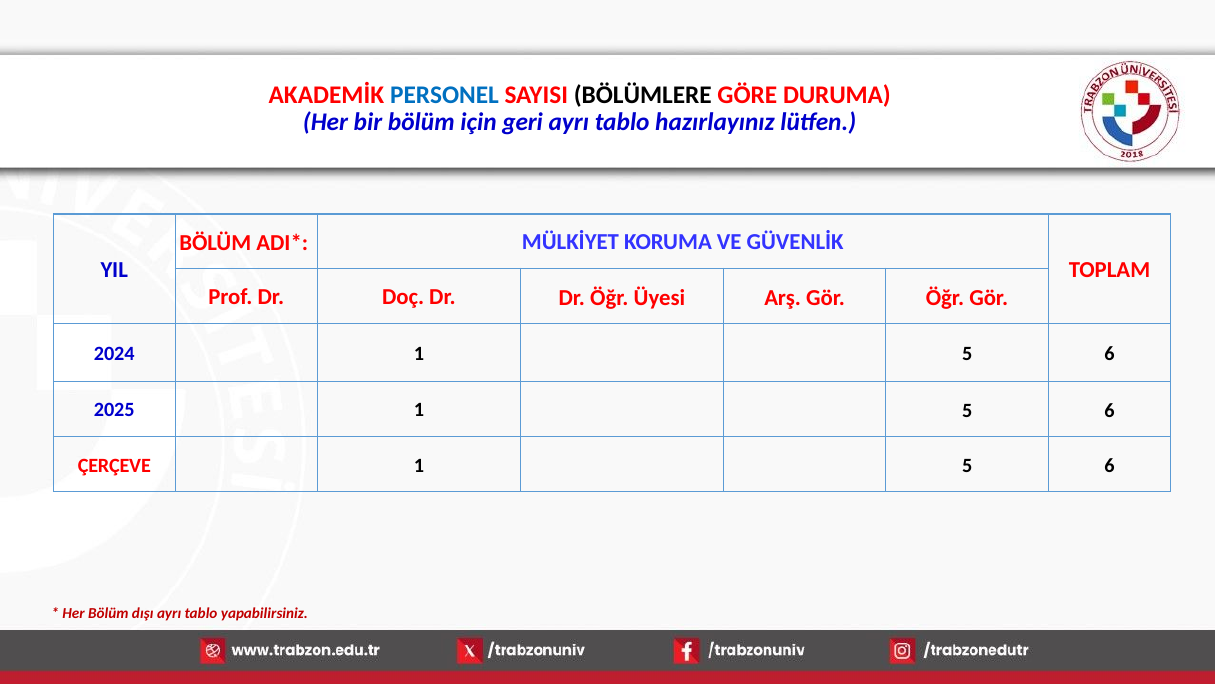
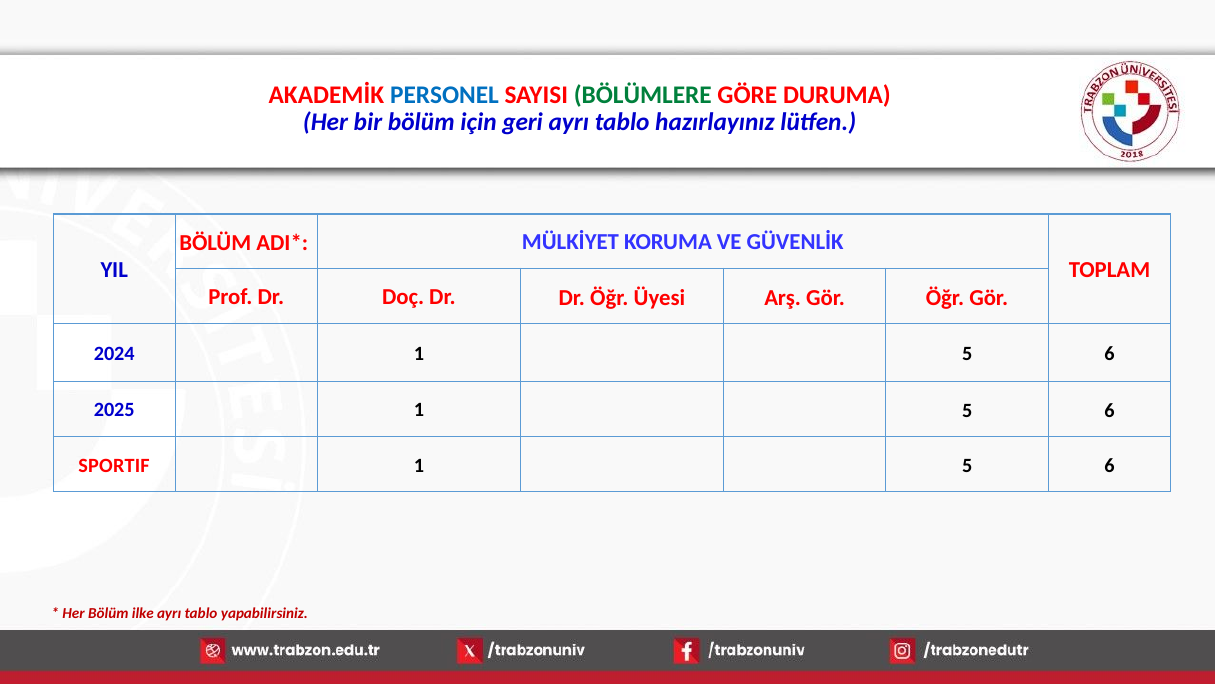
BÖLÜMLERE colour: black -> green
ÇERÇEVE: ÇERÇEVE -> SPORTIF
dışı: dışı -> ilke
